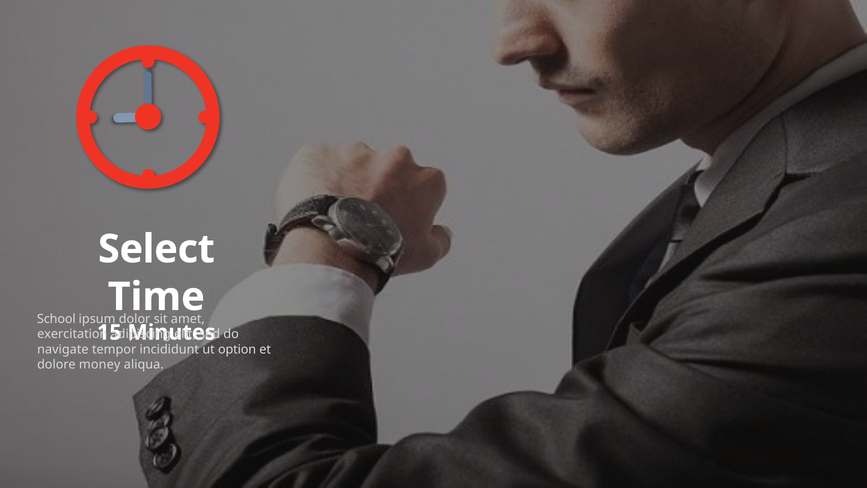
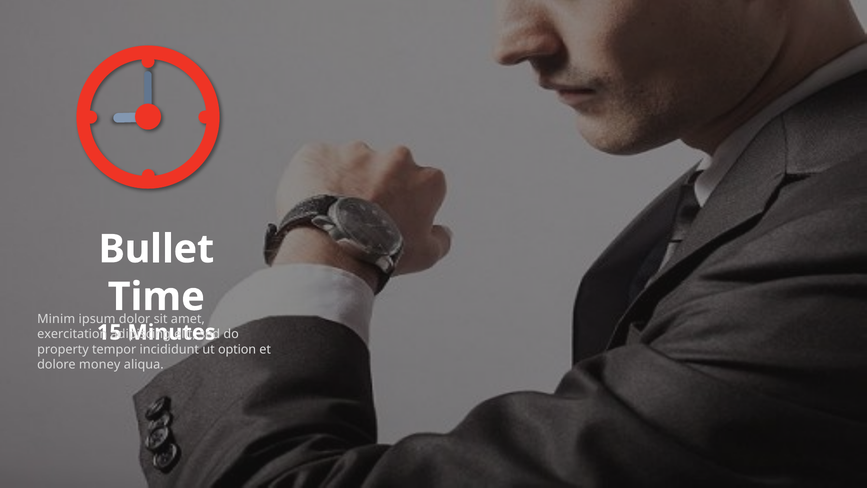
Select: Select -> Bullet
School: School -> Minim
navigate: navigate -> property
